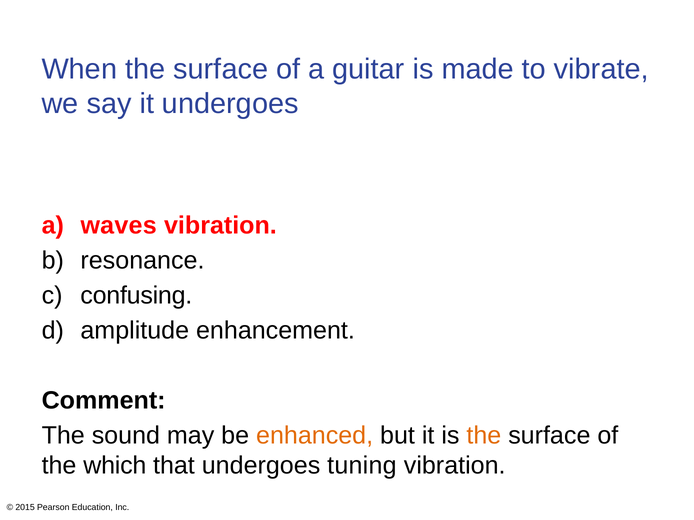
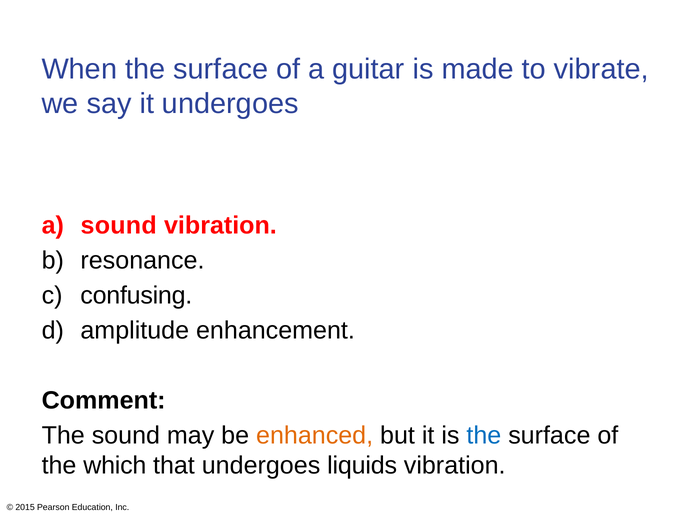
a waves: waves -> sound
the at (484, 436) colour: orange -> blue
tuning: tuning -> liquids
